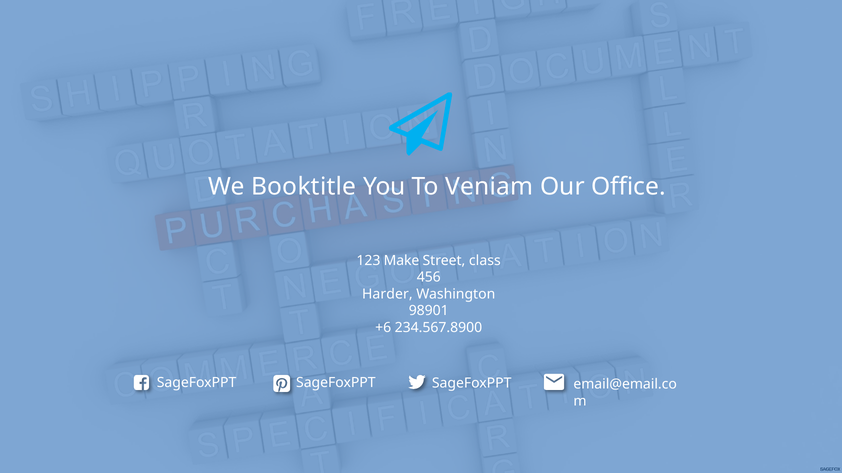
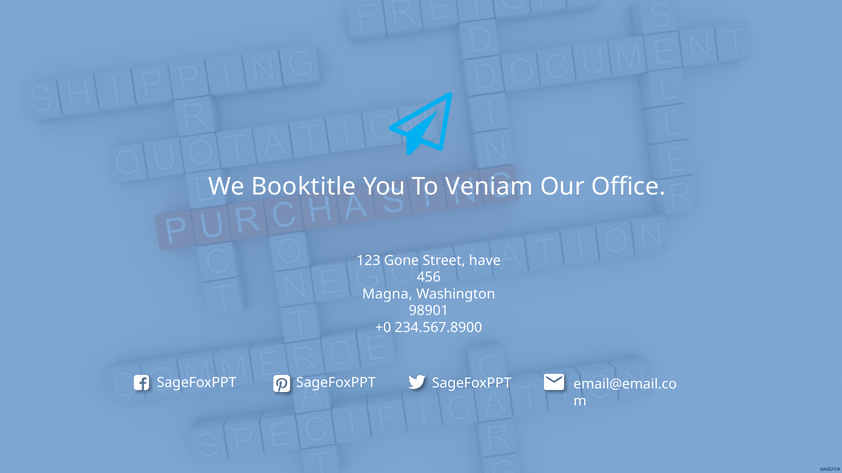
Make: Make -> Gone
class: class -> have
Harder: Harder -> Magna
+6: +6 -> +0
